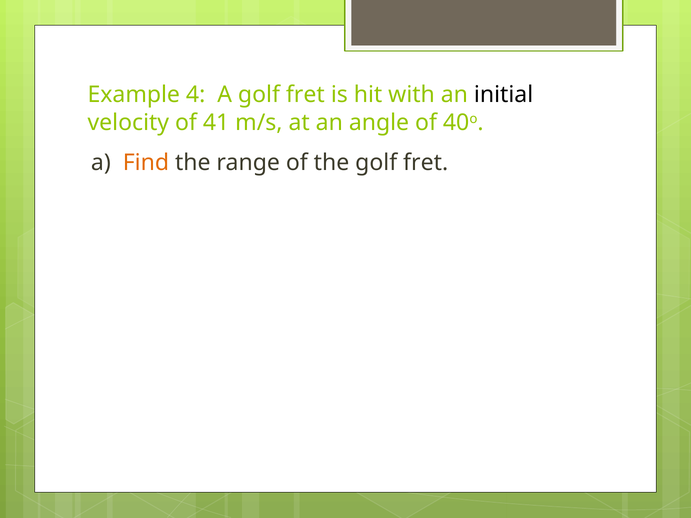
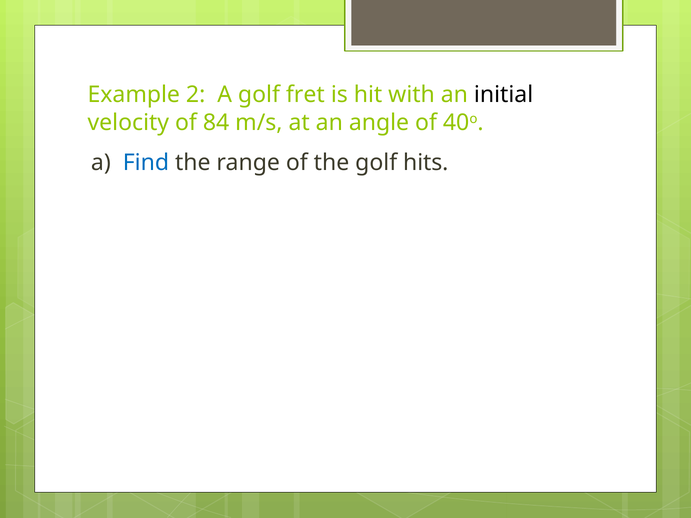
4: 4 -> 2
41: 41 -> 84
Find colour: orange -> blue
the golf fret: fret -> hits
